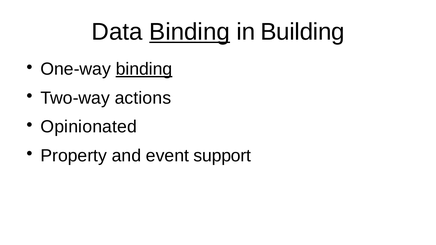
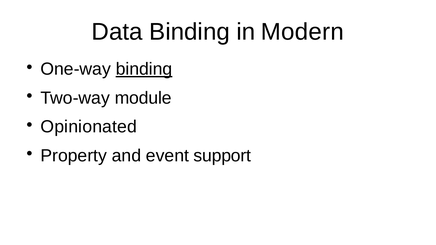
Binding at (190, 32) underline: present -> none
Building: Building -> Modern
actions: actions -> module
